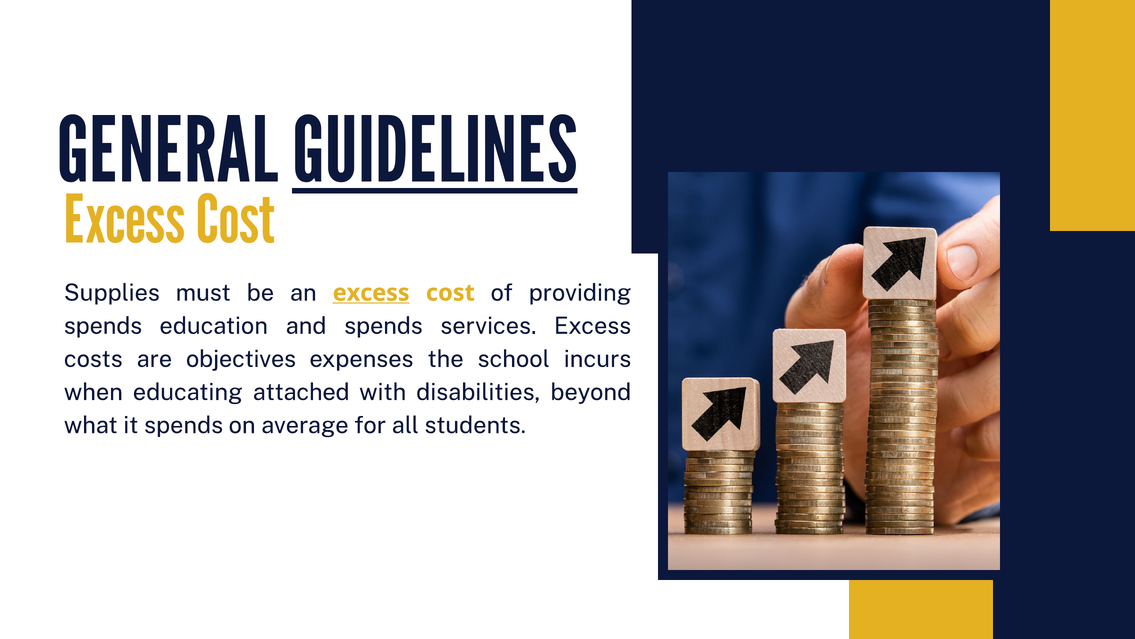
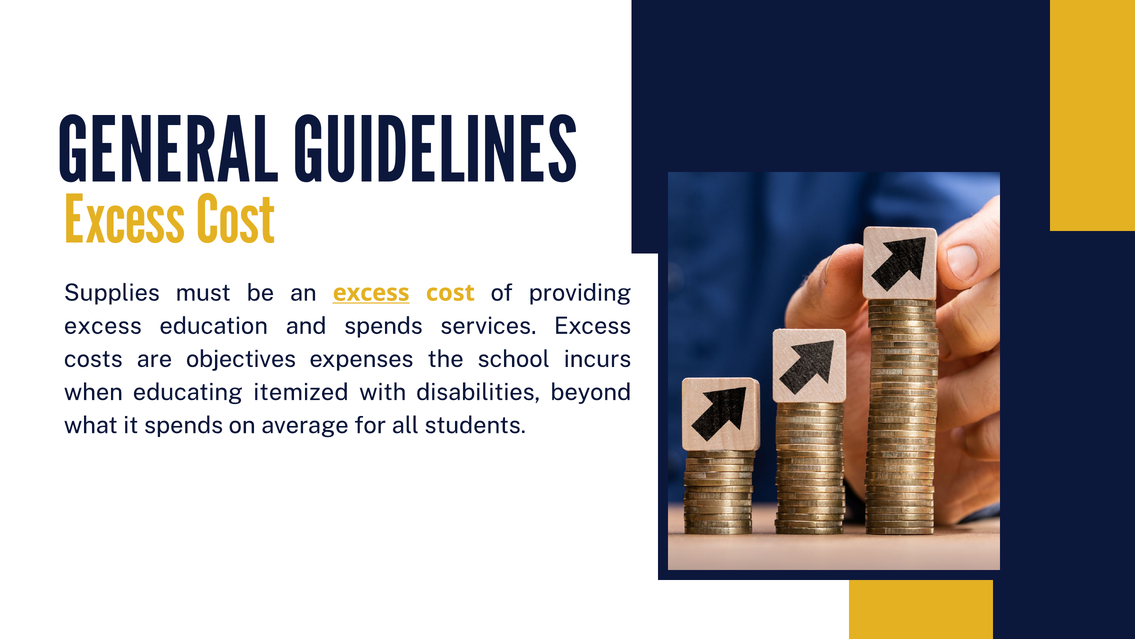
GUIDELINES underline: present -> none
spends at (103, 326): spends -> excess
attached: attached -> itemized
